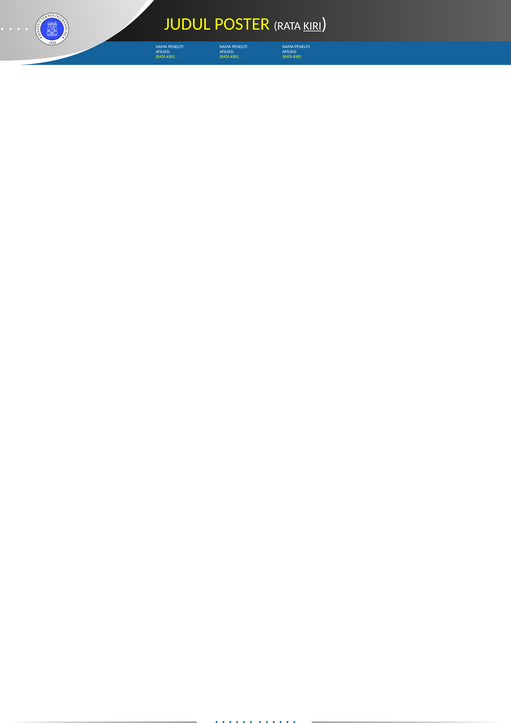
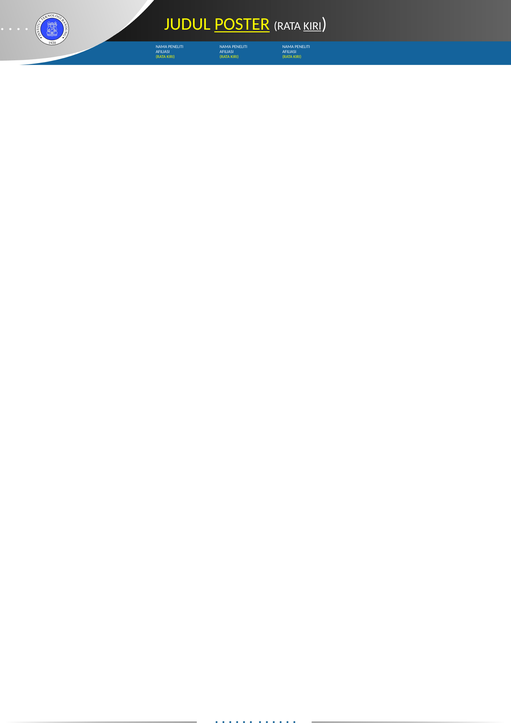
POSTER underline: none -> present
